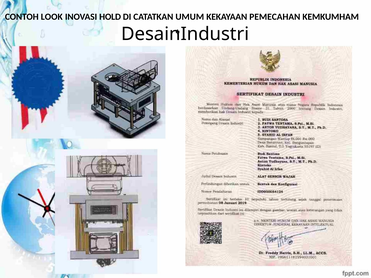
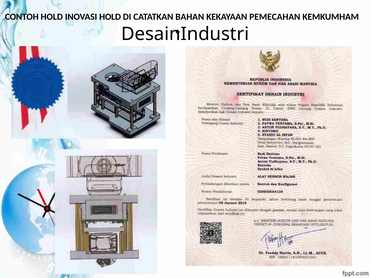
CONTOH LOOK: LOOK -> HOLD
UMUM: UMUM -> BAHAN
